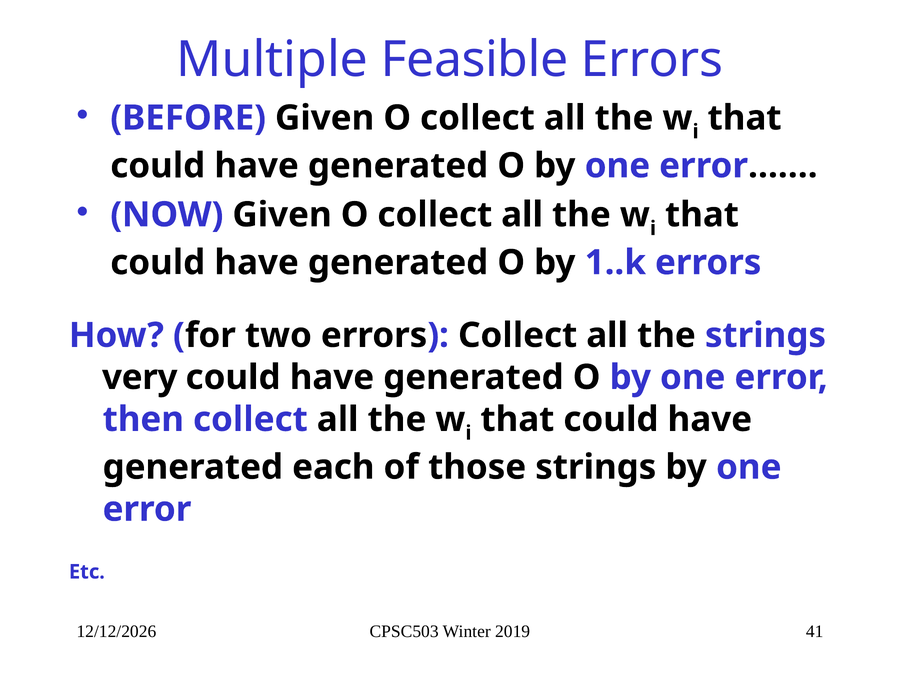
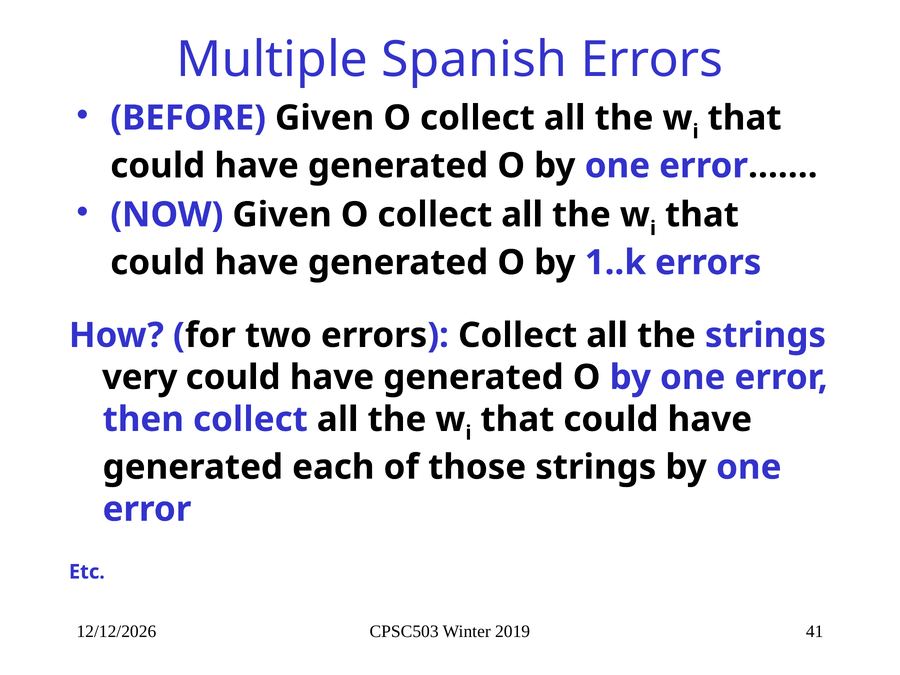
Feasible: Feasible -> Spanish
